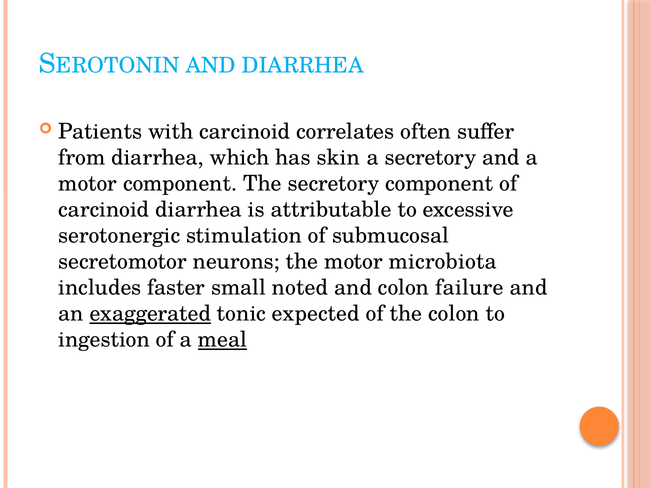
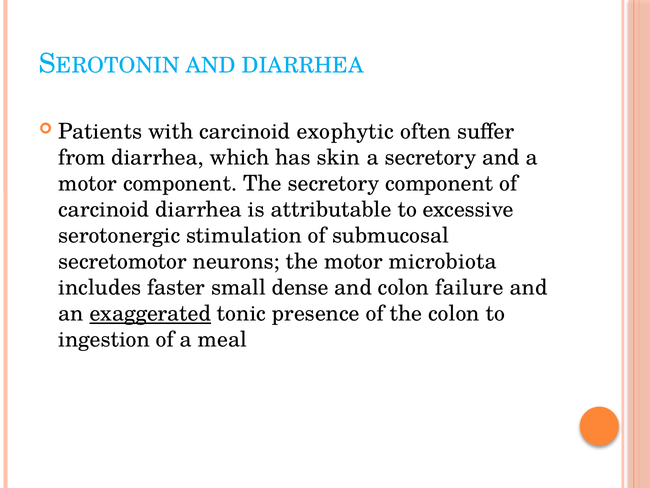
correlates: correlates -> exophytic
noted: noted -> dense
expected: expected -> presence
meal underline: present -> none
